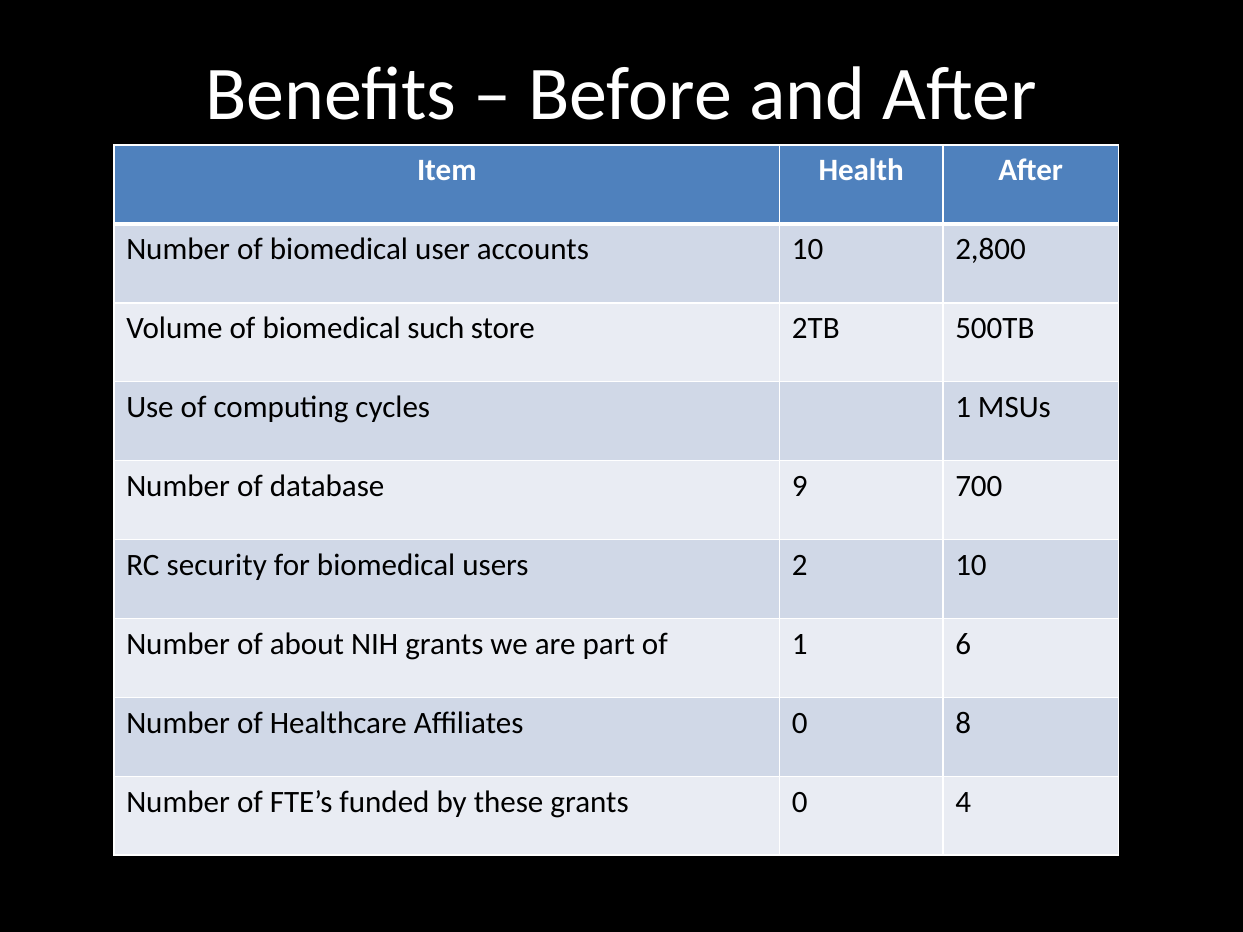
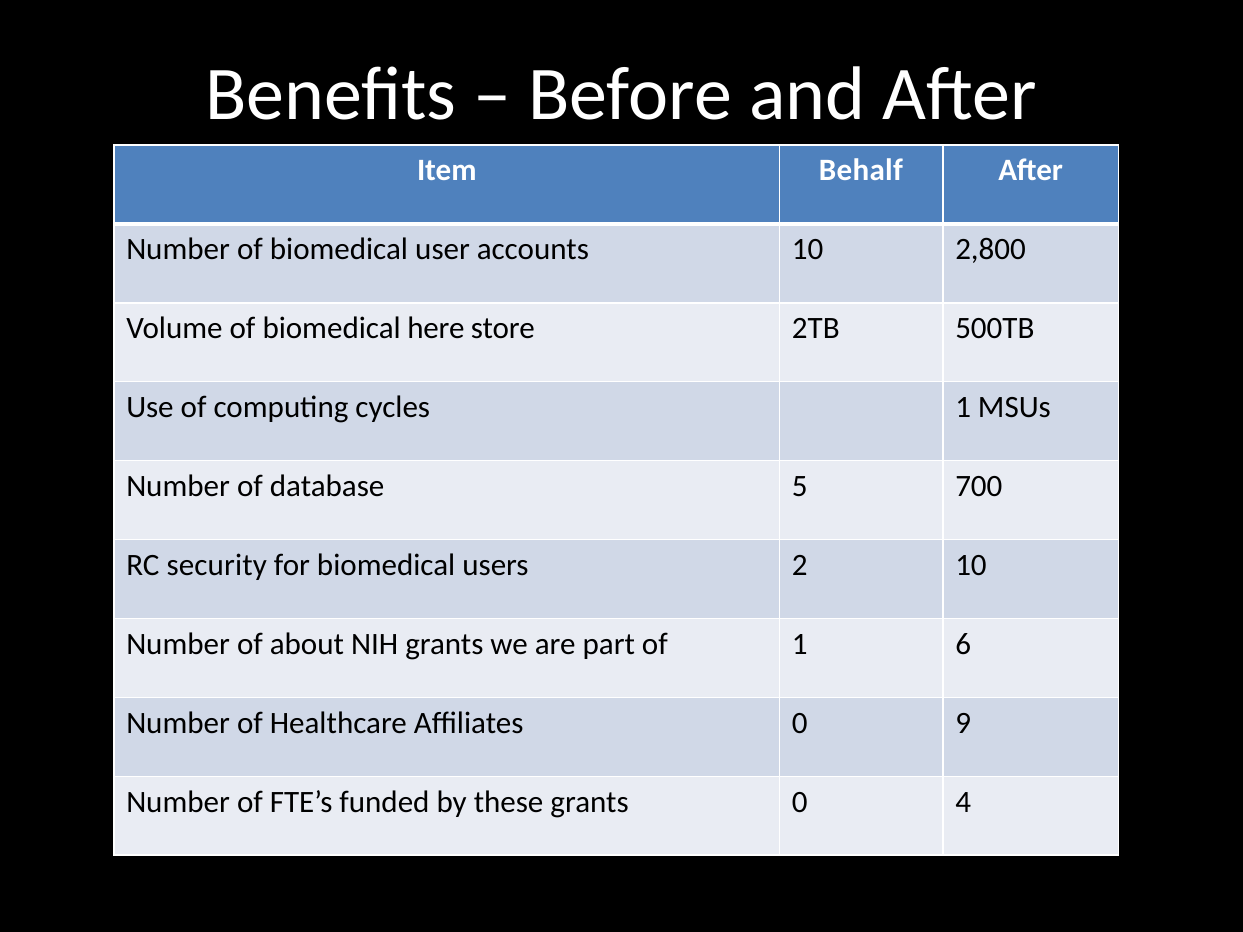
Health: Health -> Behalf
such: such -> here
9: 9 -> 5
8: 8 -> 9
